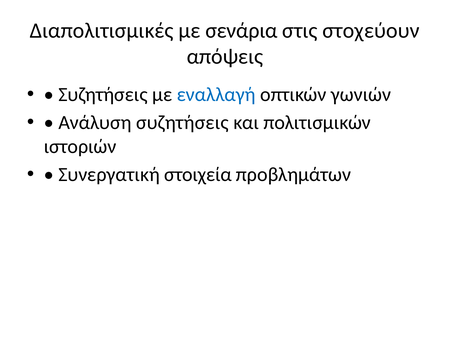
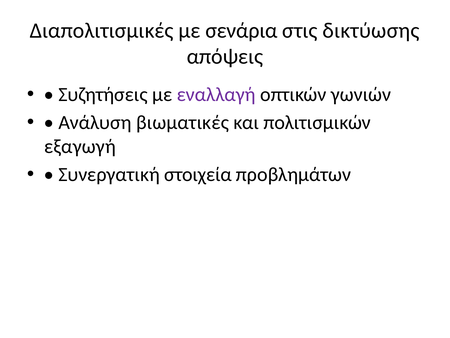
στοχεύουν: στοχεύουν -> δικτύωσης
εναλλαγή colour: blue -> purple
Ανάλυση συζητήσεις: συζητήσεις -> βιωματικές
ιστοριών: ιστοριών -> εξαγωγή
